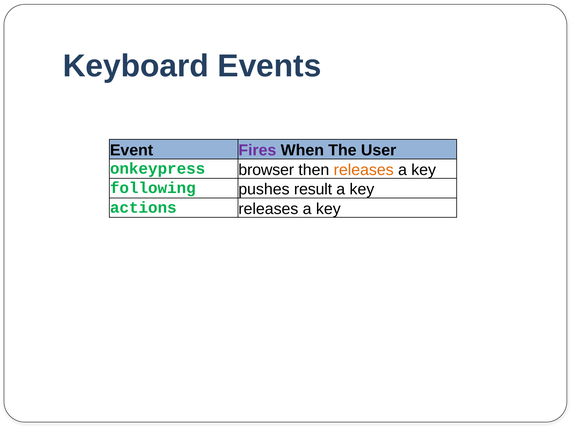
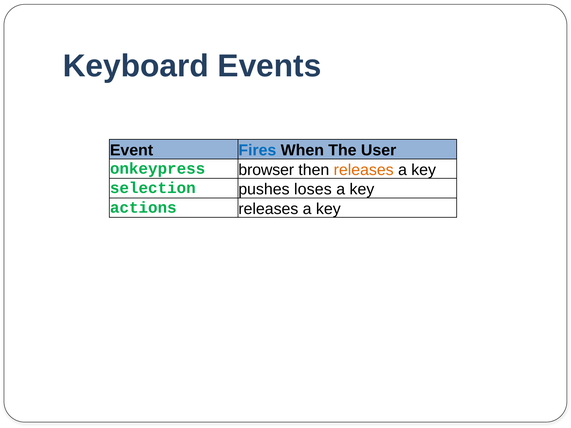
Fires colour: purple -> blue
following: following -> selection
result: result -> loses
